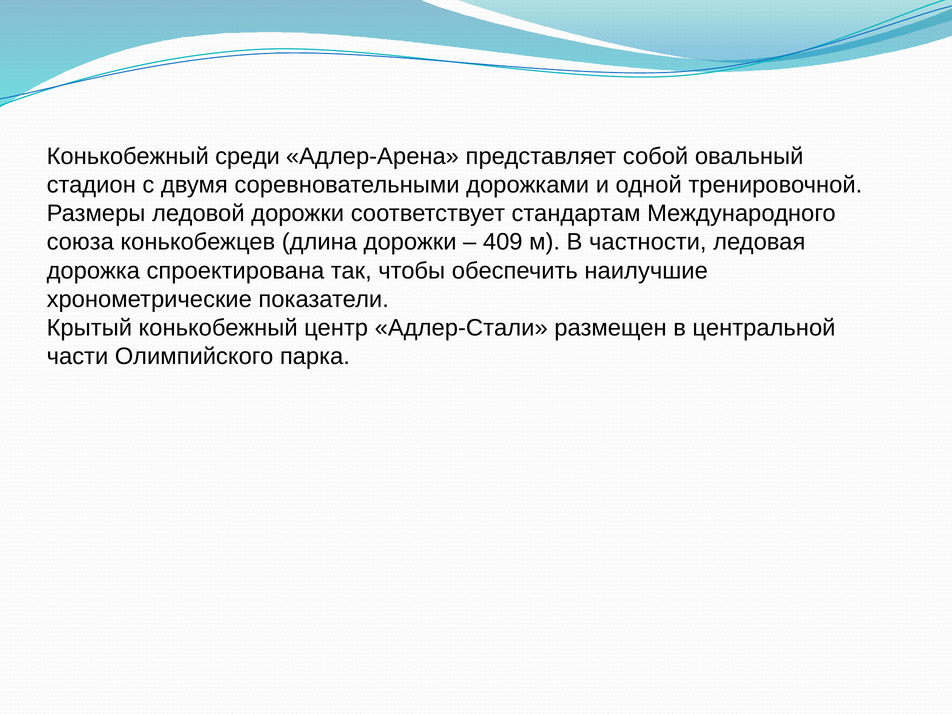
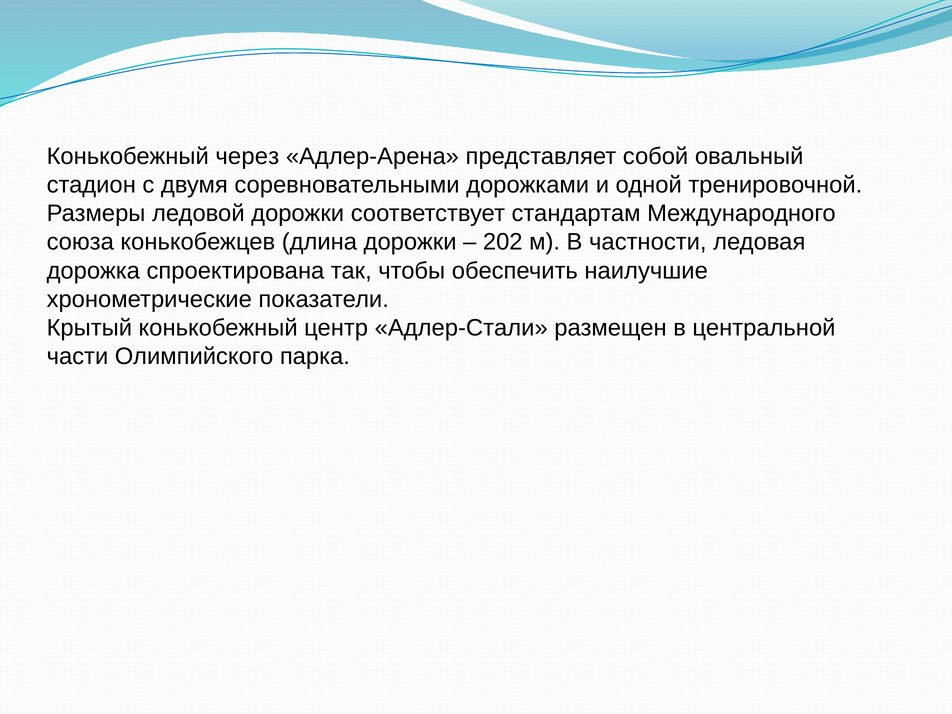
среди: среди -> через
409: 409 -> 202
